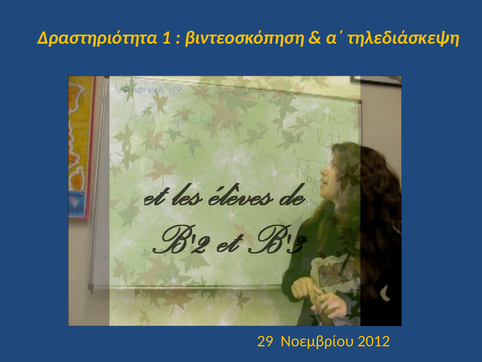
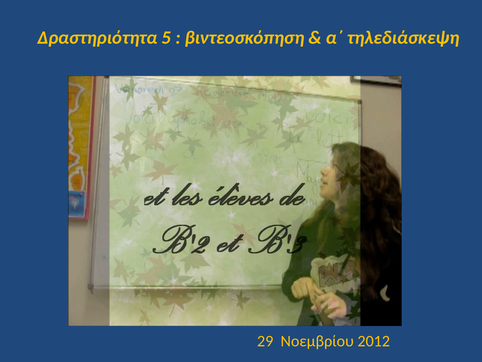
1: 1 -> 5
